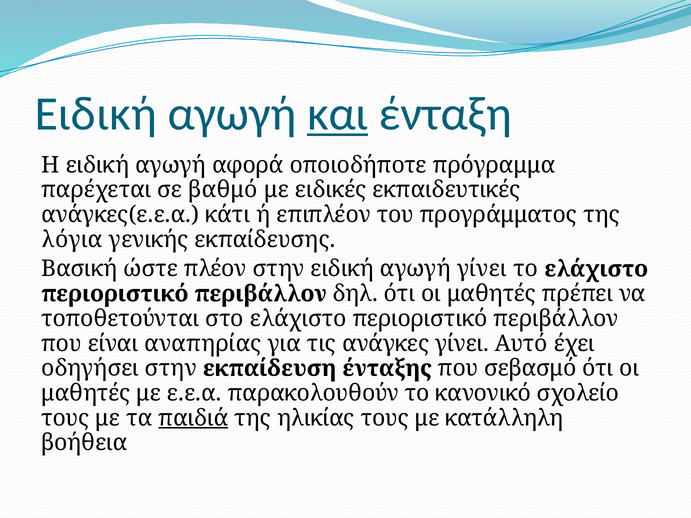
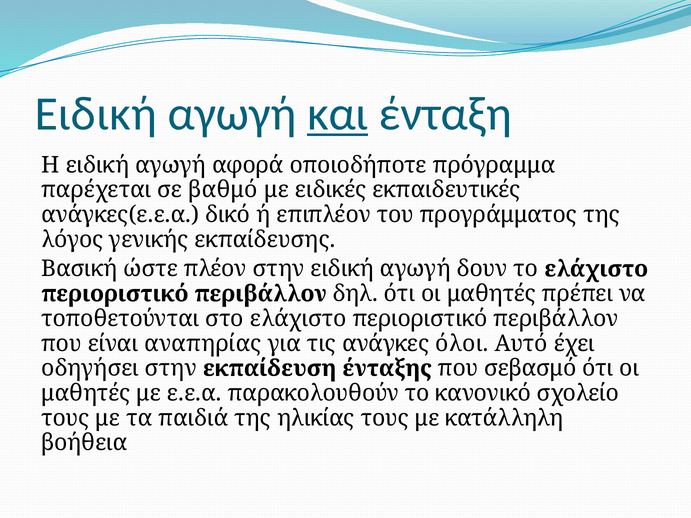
κάτι: κάτι -> δικό
λόγια: λόγια -> λόγος
αγωγή γίνει: γίνει -> δουν
ανάγκες γίνει: γίνει -> όλοι
παιδιά underline: present -> none
